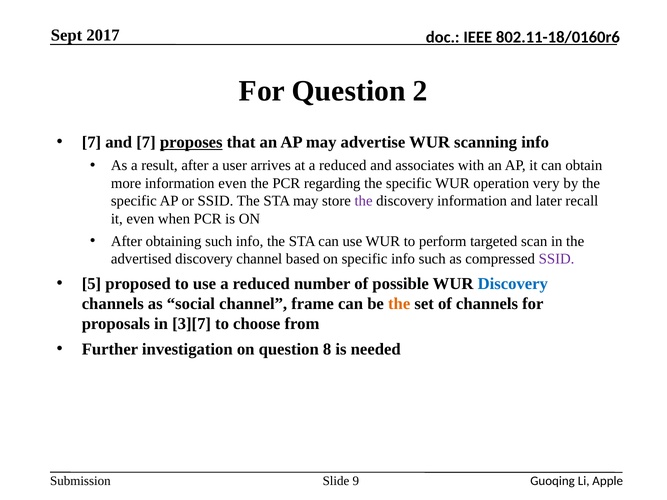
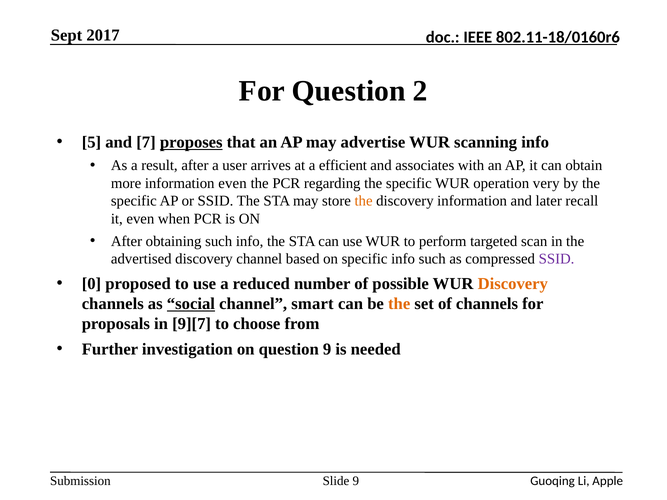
7 at (91, 142): 7 -> 5
at a reduced: reduced -> efficient
the at (364, 201) colour: purple -> orange
5: 5 -> 0
Discovery at (513, 284) colour: blue -> orange
social underline: none -> present
frame: frame -> smart
3][7: 3][7 -> 9][7
question 8: 8 -> 9
